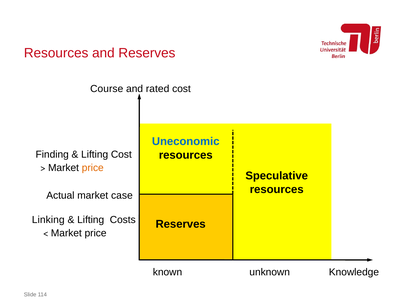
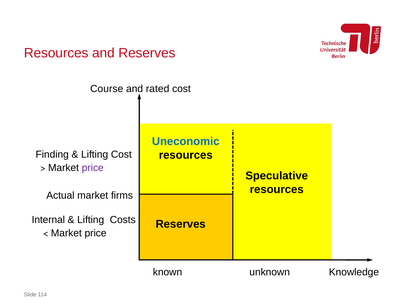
price at (93, 168) colour: orange -> purple
case: case -> firms
Linking: Linking -> Internal
